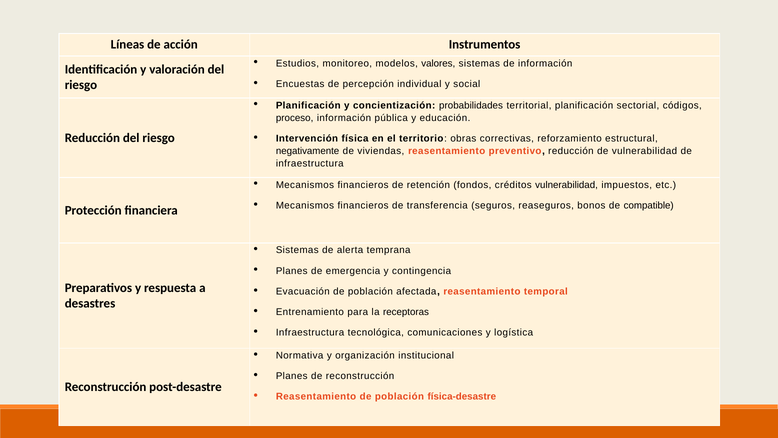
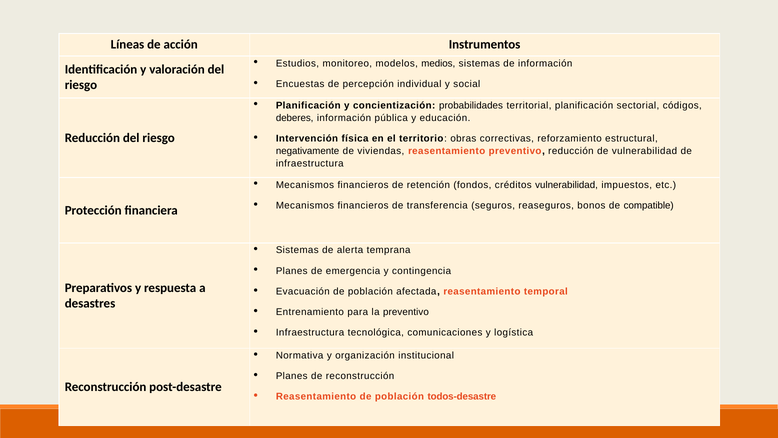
valores: valores -> medios
proceso: proceso -> deberes
la receptoras: receptoras -> preventivo
física-desastre: física-desastre -> todos-desastre
